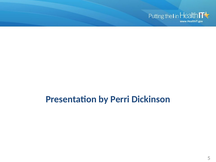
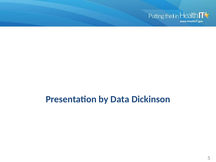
Perri: Perri -> Data
